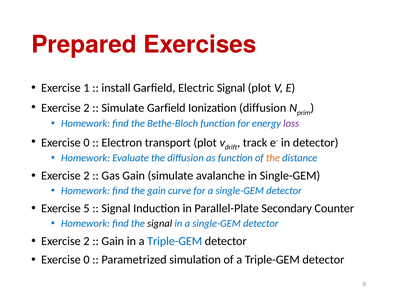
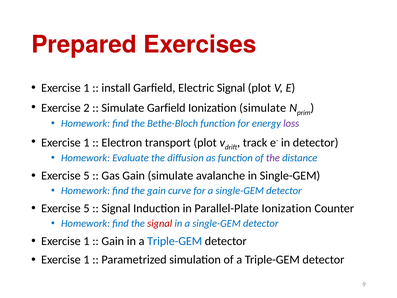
Ionization diffusion: diffusion -> simulate
0 at (86, 142): 0 -> 1
the at (273, 158) colour: orange -> purple
2 at (86, 175): 2 -> 5
Parallel-Plate Secondary: Secondary -> Ionization
signal at (160, 223) colour: black -> red
2 at (86, 241): 2 -> 1
0 at (86, 259): 0 -> 1
